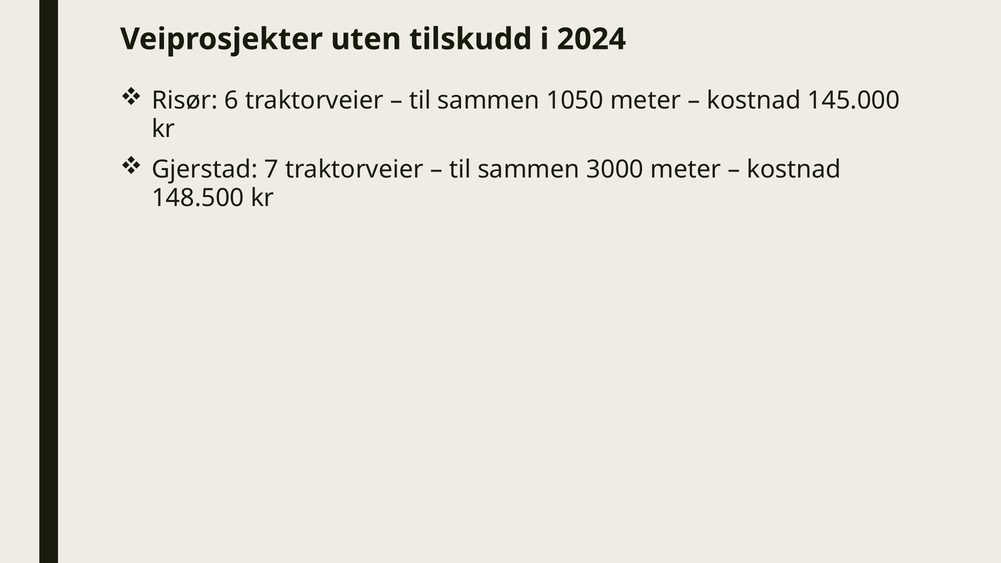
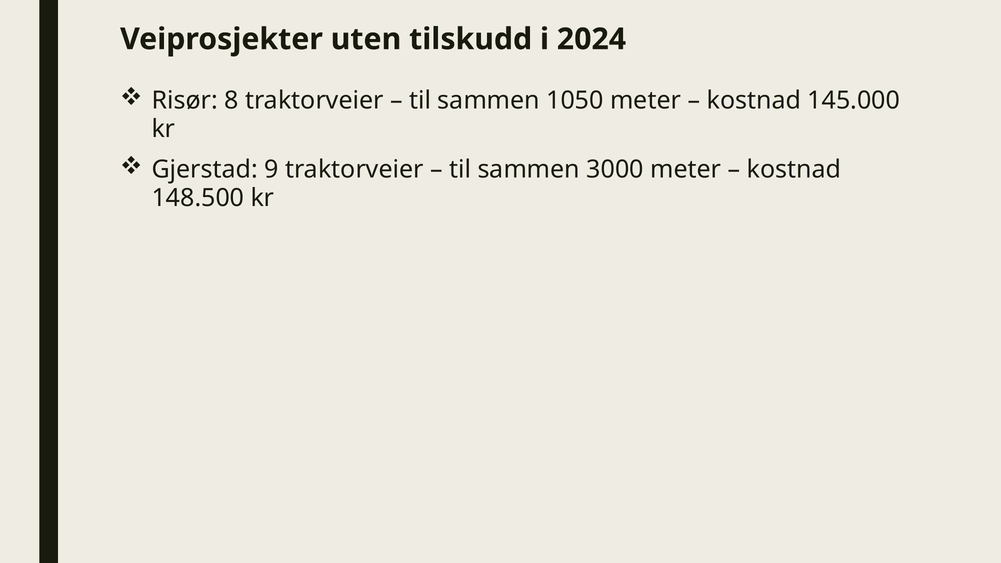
6: 6 -> 8
7: 7 -> 9
